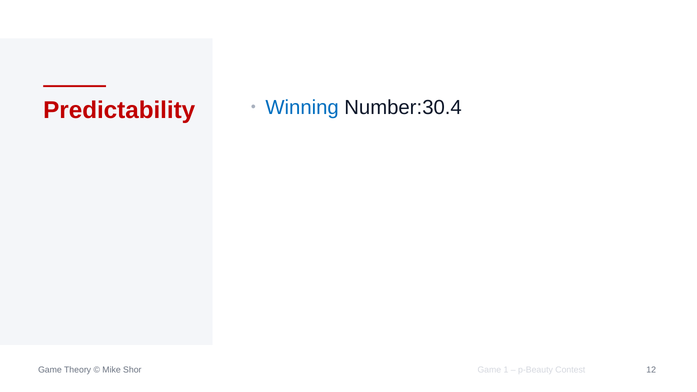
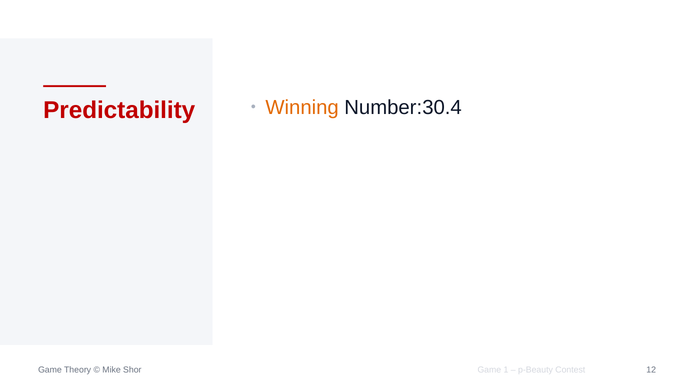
Winning colour: blue -> orange
